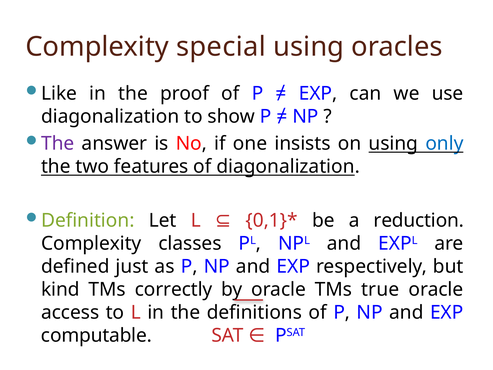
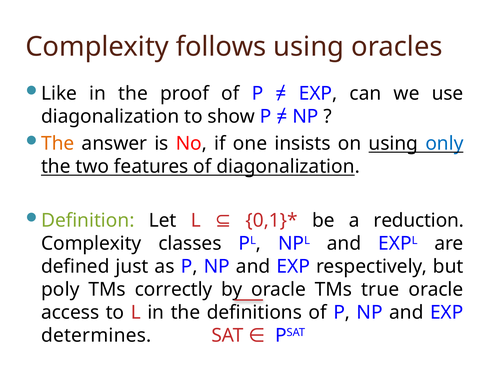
special: special -> follows
The at (58, 143) colour: purple -> orange
kind: kind -> poly
computable: computable -> determines
